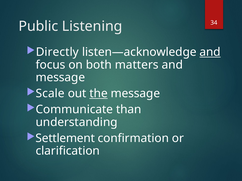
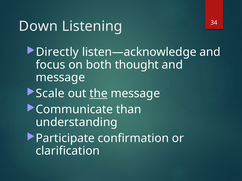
Public: Public -> Down
and at (210, 52) underline: present -> none
matters: matters -> thought
Settlement: Settlement -> Participate
